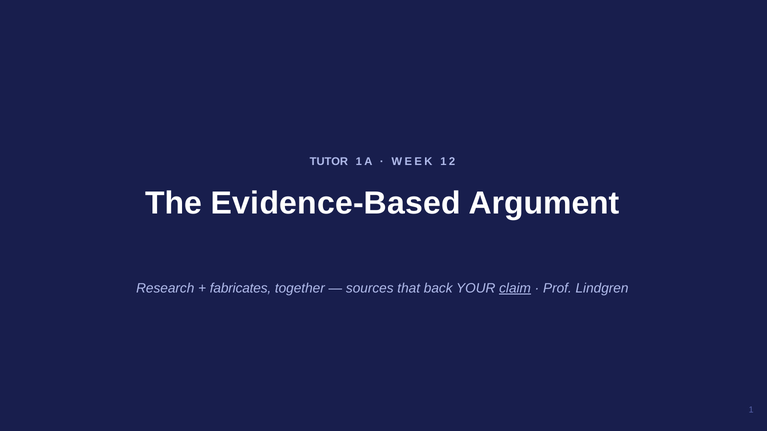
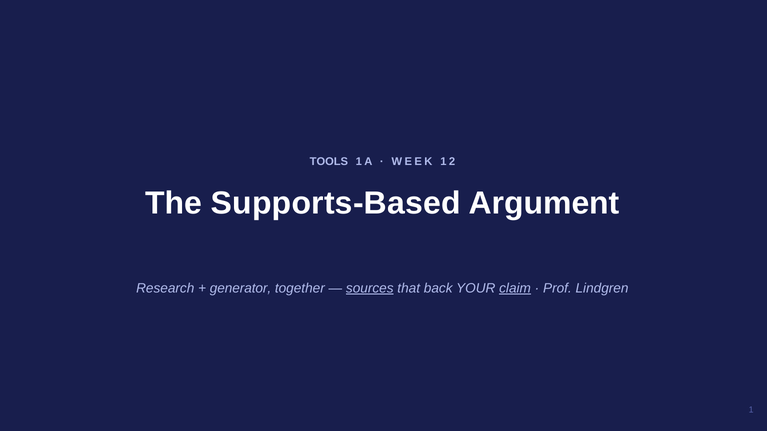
TUTOR: TUTOR -> TOOLS
Evidence-Based: Evidence-Based -> Supports-Based
fabricates: fabricates -> generator
sources underline: none -> present
